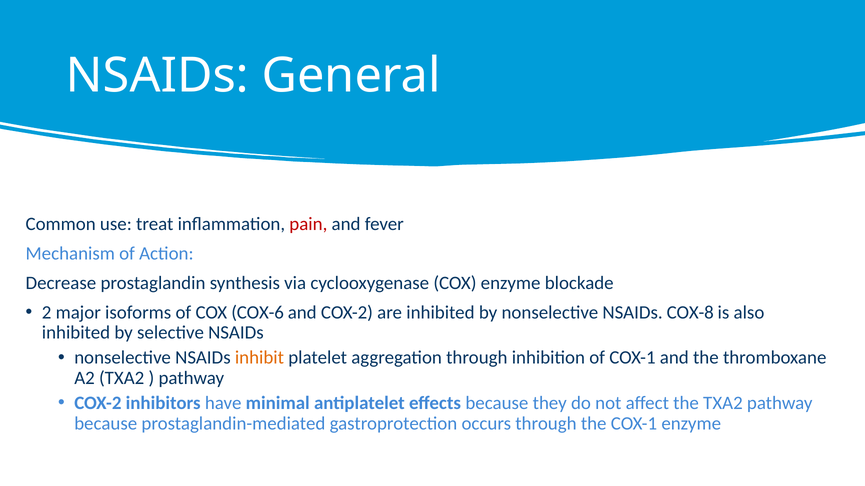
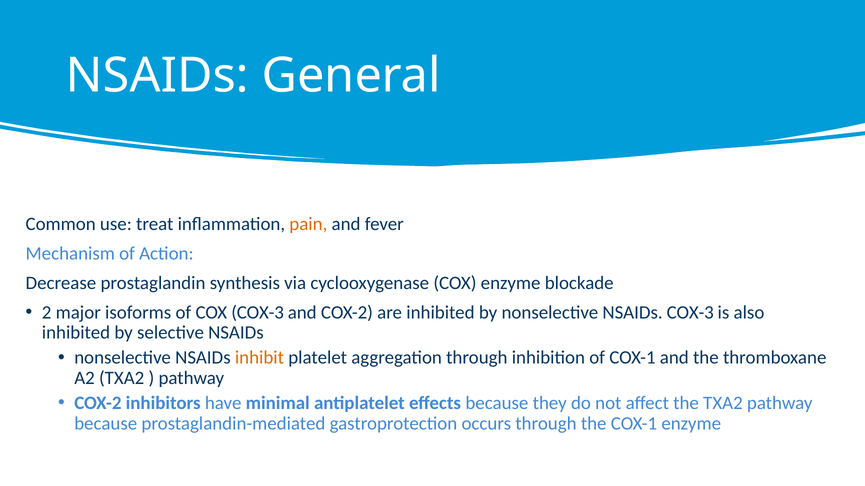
pain colour: red -> orange
COX COX-6: COX-6 -> COX-3
NSAIDs COX-8: COX-8 -> COX-3
